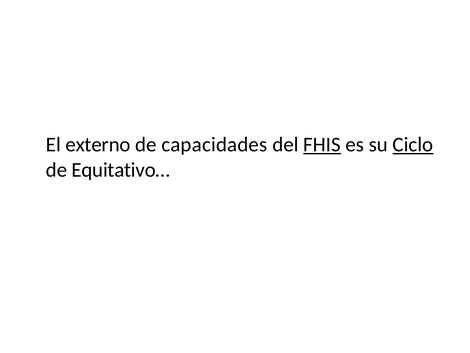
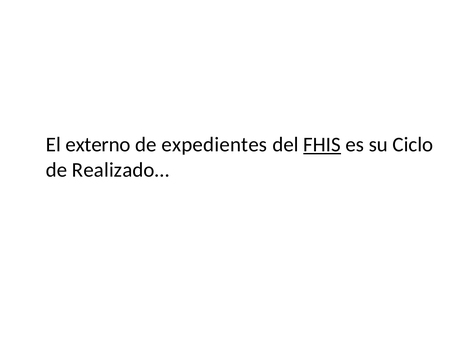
capacidades: capacidades -> expedientes
Ciclo underline: present -> none
Equitativo…: Equitativo… -> Realizado…
